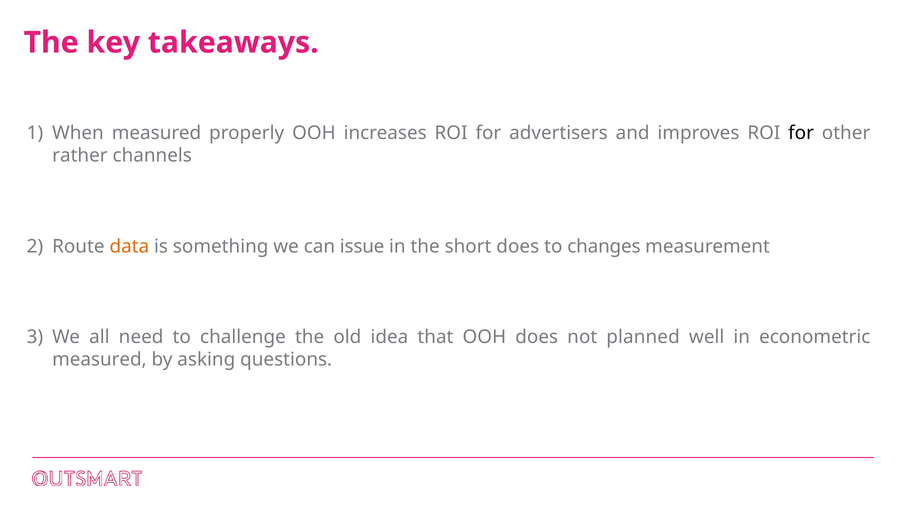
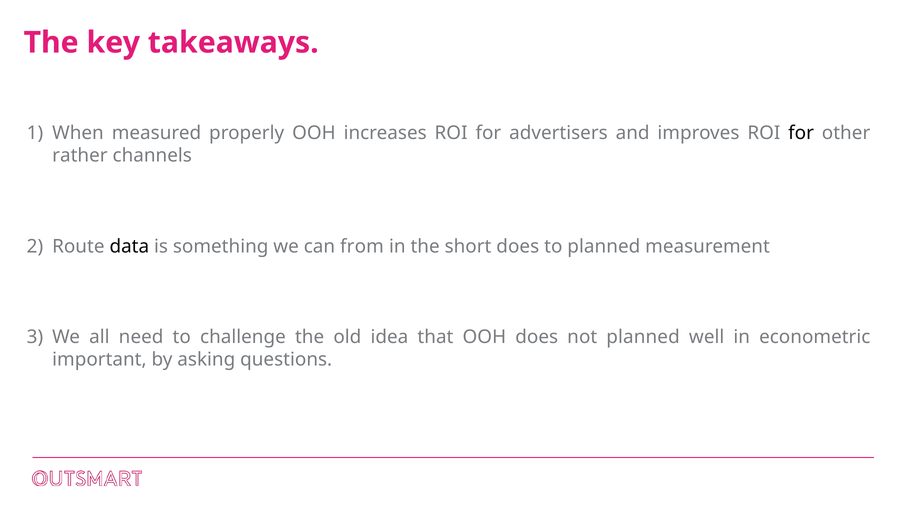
data colour: orange -> black
issue: issue -> from
to changes: changes -> planned
measured at (99, 359): measured -> important
